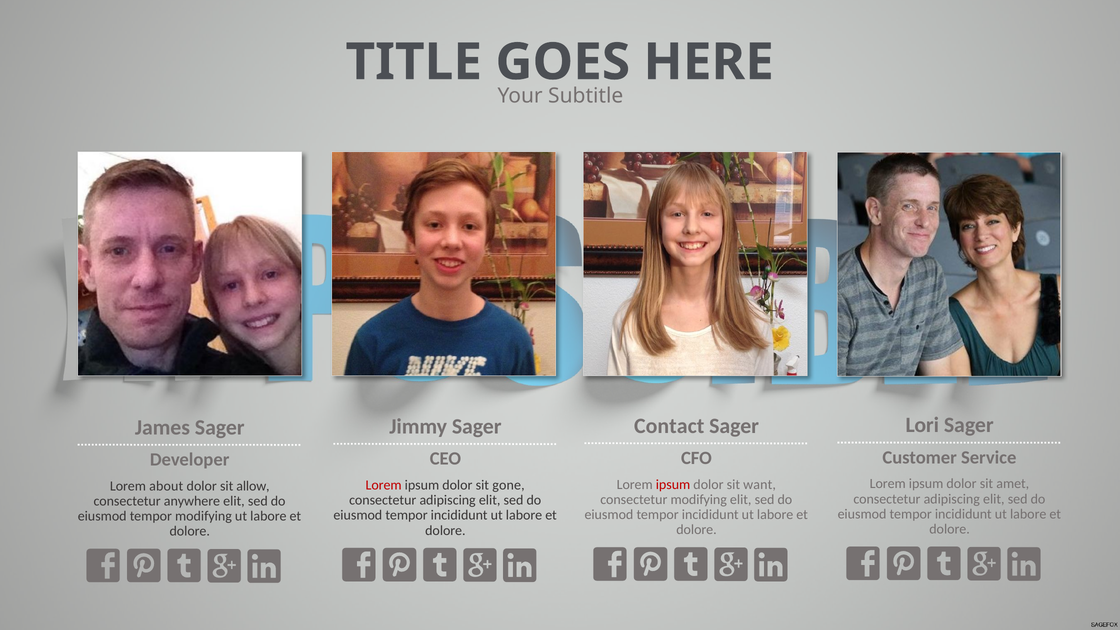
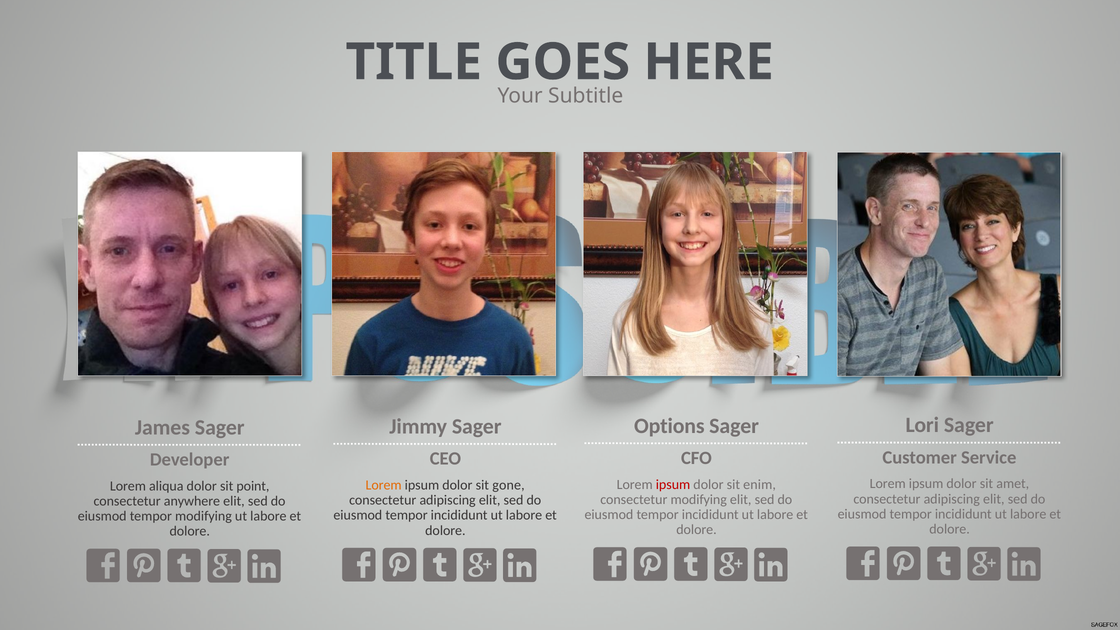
Contact: Contact -> Options
want: want -> enim
Lorem at (384, 485) colour: red -> orange
about: about -> aliqua
allow: allow -> point
